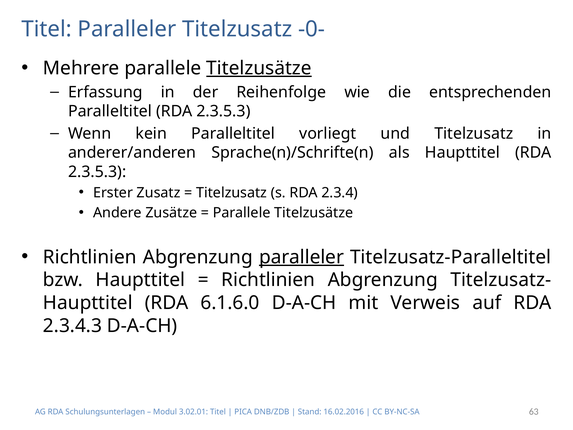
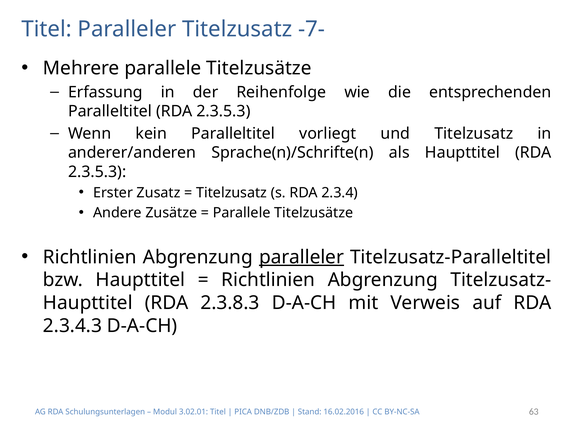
-0-: -0- -> -7-
Titelzusätze at (259, 68) underline: present -> none
6.1.6.0: 6.1.6.0 -> 2.3.8.3
